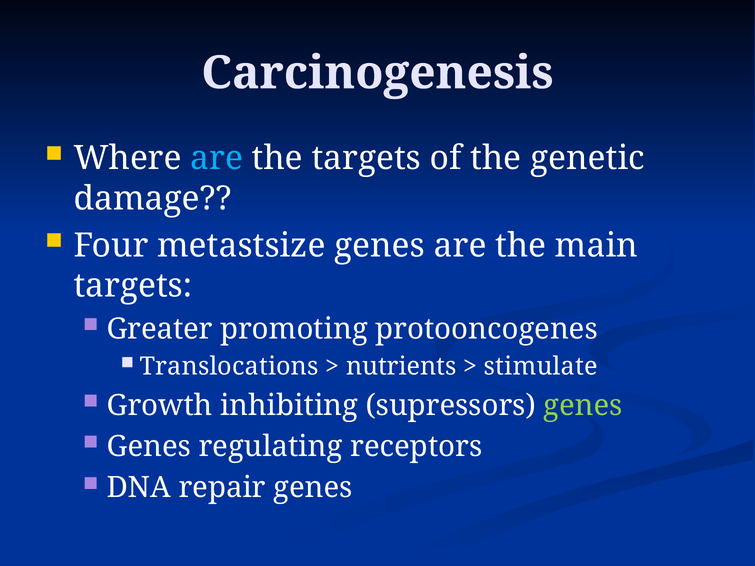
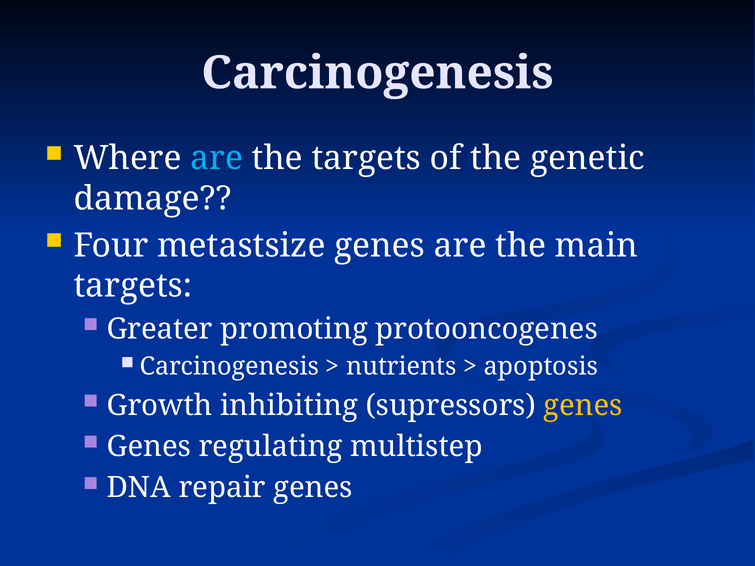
Translocations at (229, 367): Translocations -> Carcinogenesis
stimulate: stimulate -> apoptosis
genes at (583, 406) colour: light green -> yellow
receptors: receptors -> multistep
